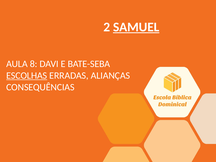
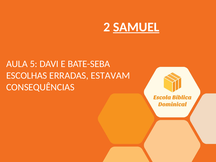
8: 8 -> 5
ESCOLHAS underline: present -> none
ALIANÇAS: ALIANÇAS -> ESTAVAM
